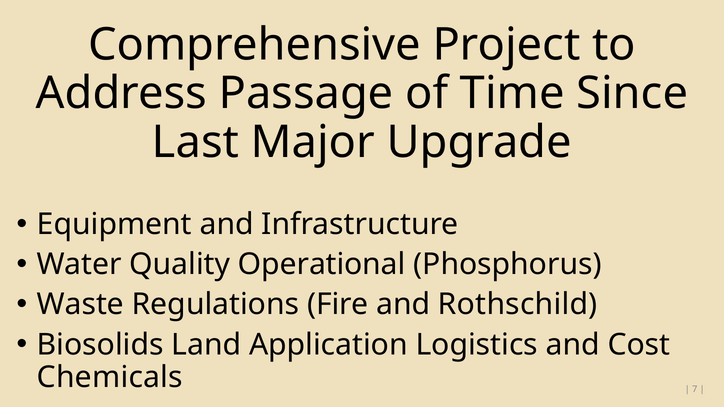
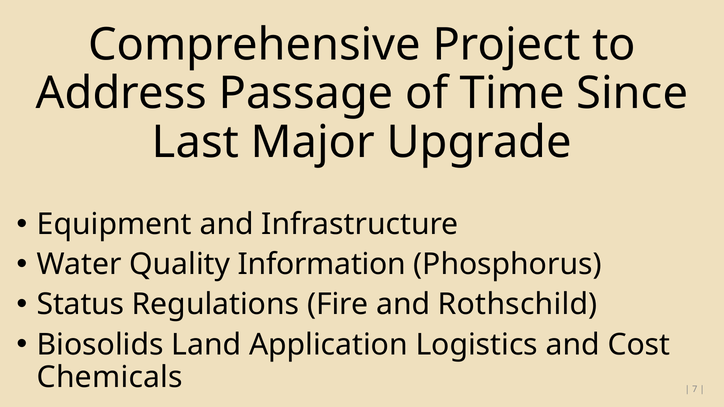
Operational: Operational -> Information
Waste: Waste -> Status
